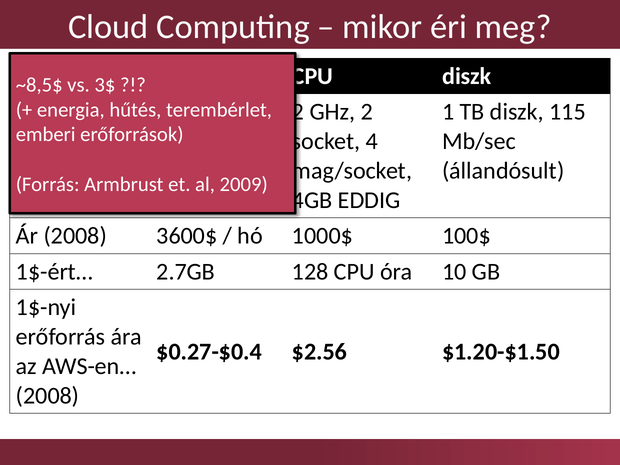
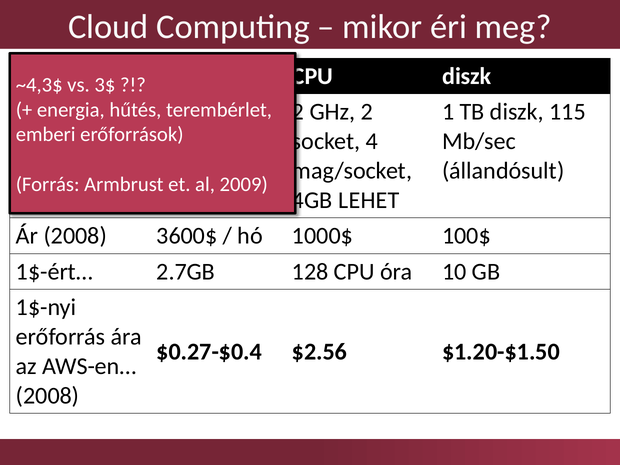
~8,5$: ~8,5$ -> ~4,3$
EDDIG: EDDIG -> LEHET
